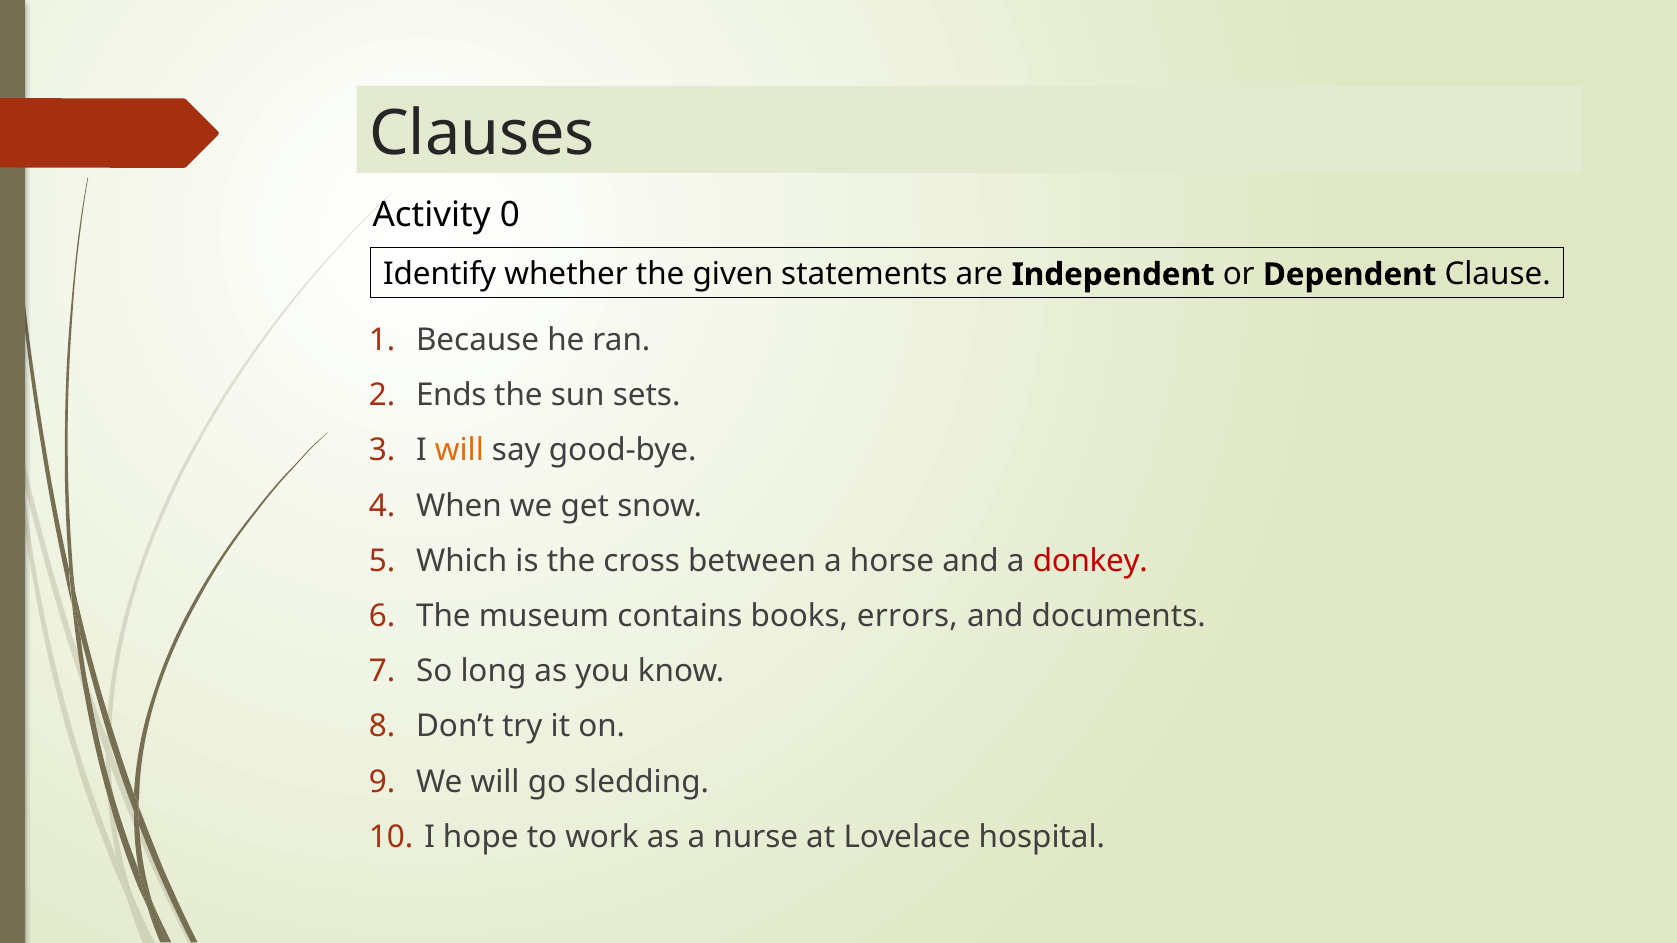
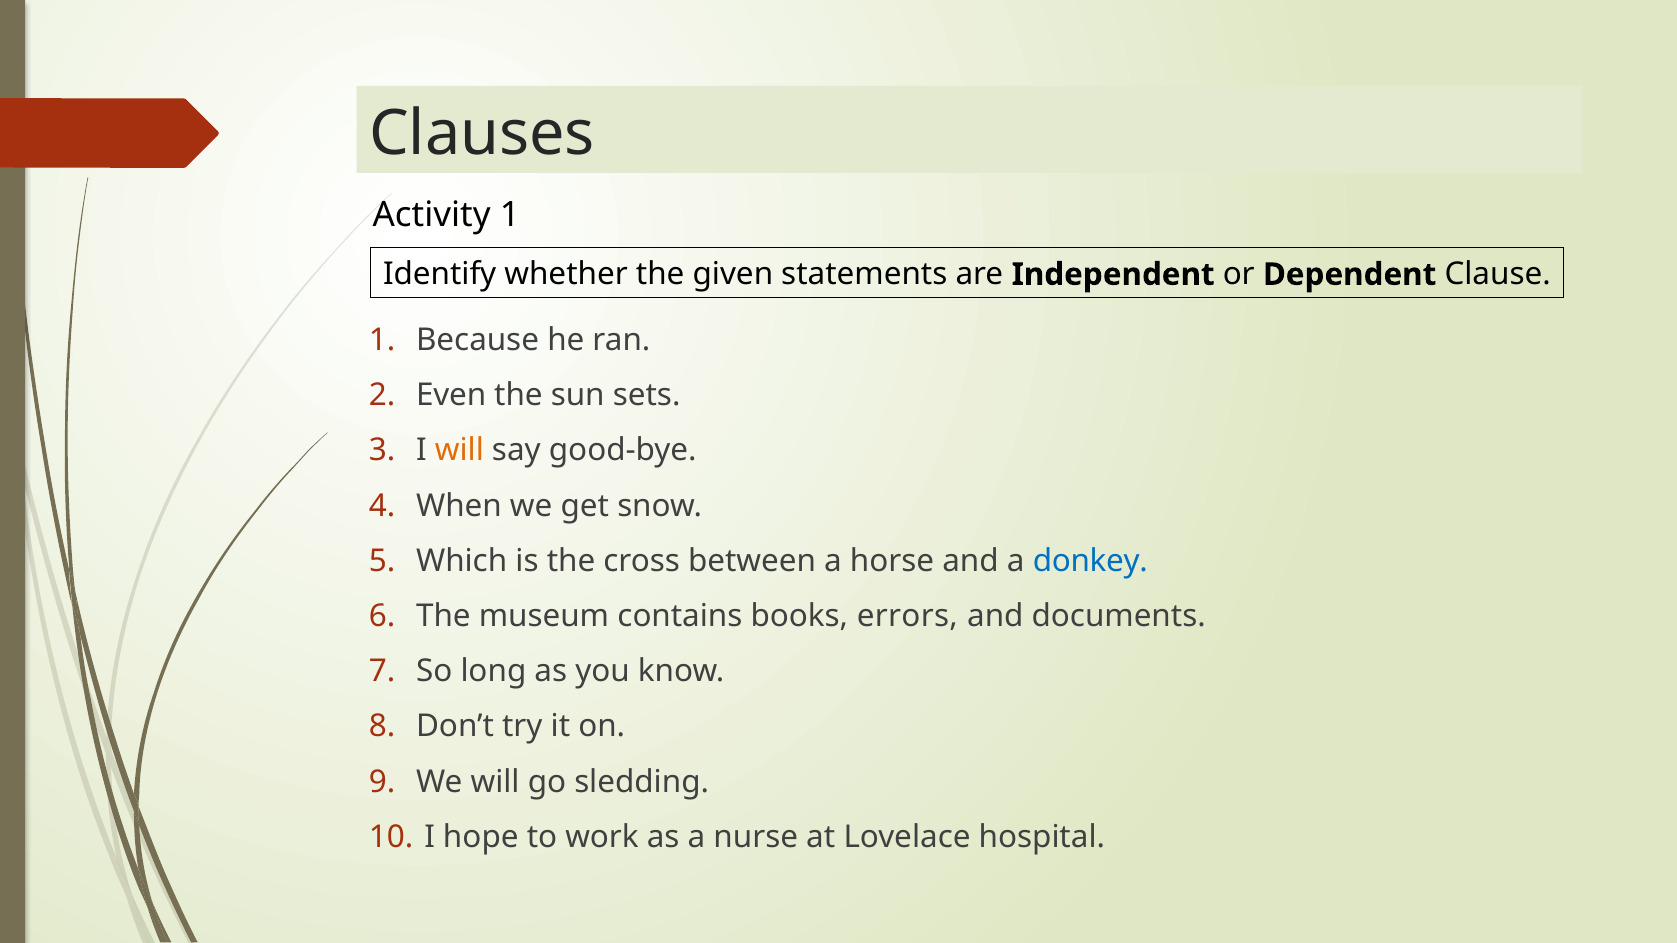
Activity 0: 0 -> 1
Ends: Ends -> Even
donkey colour: red -> blue
